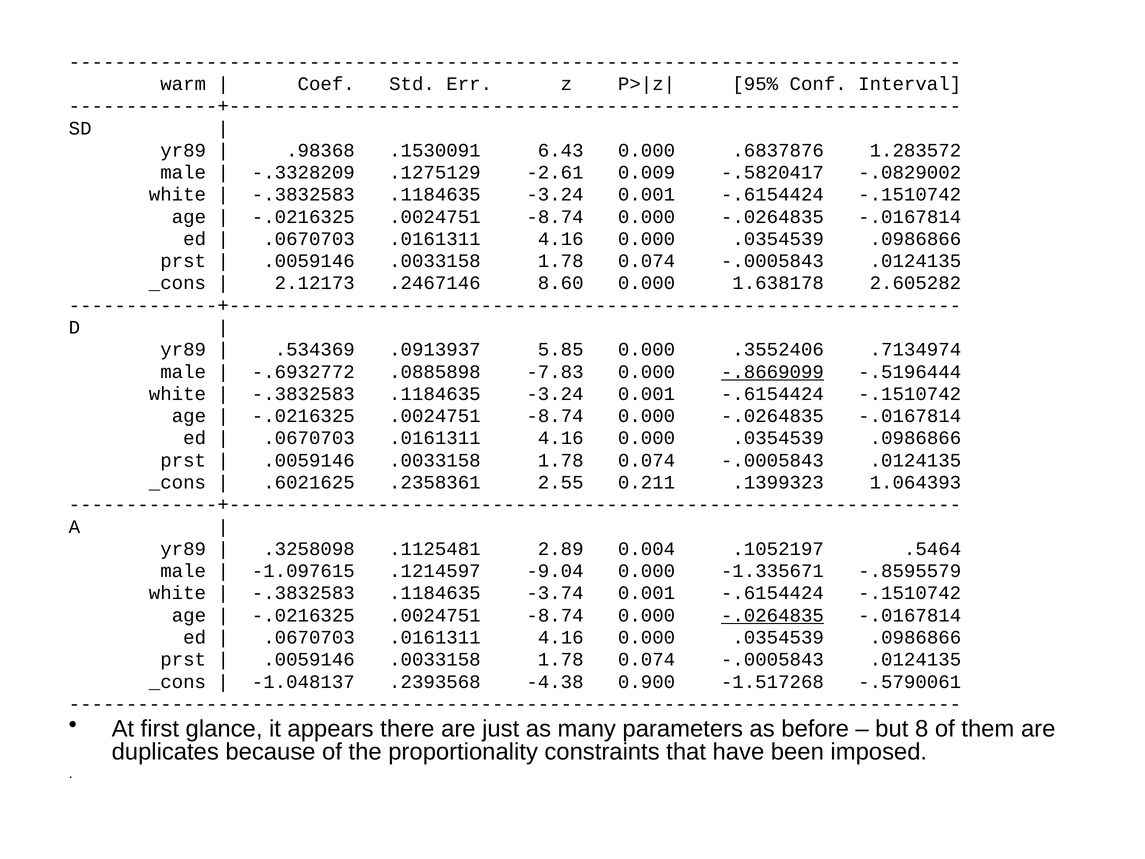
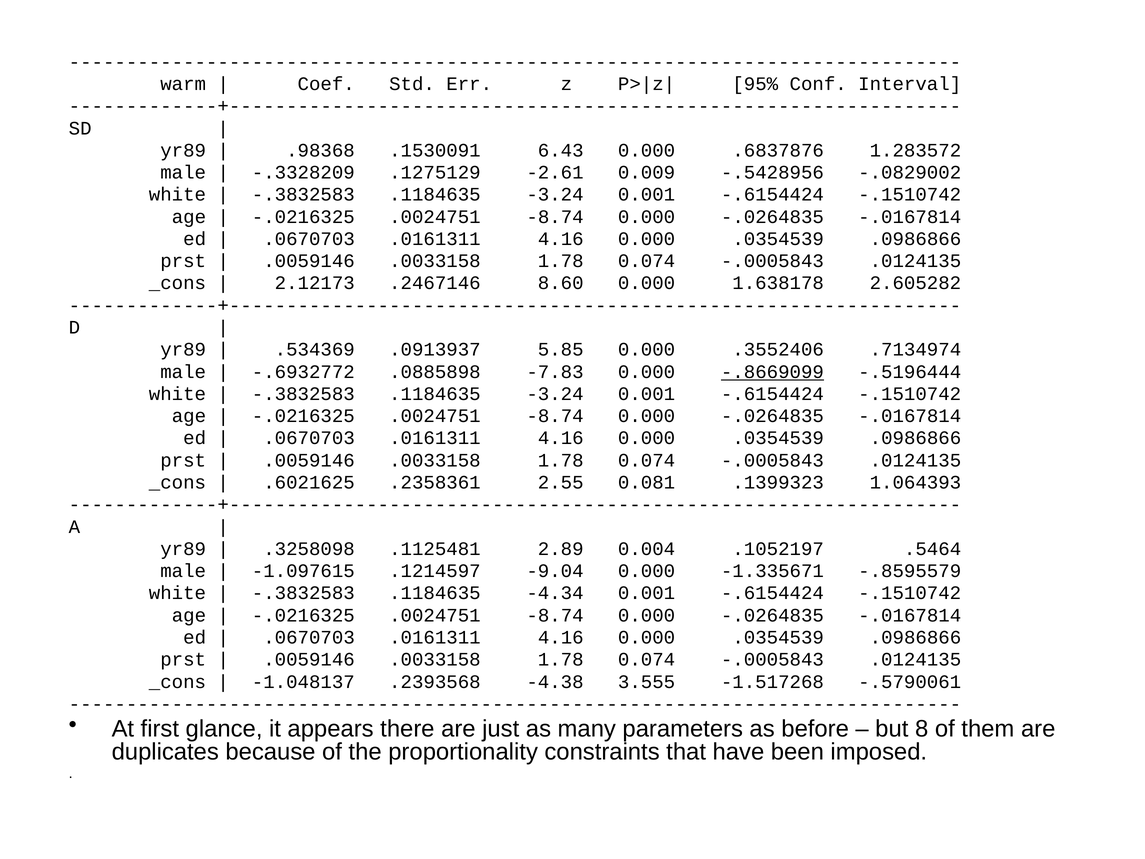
-.5820417: -.5820417 -> -.5428956
0.211: 0.211 -> 0.081
-3.74: -3.74 -> -4.34
-.0264835 at (772, 615) underline: present -> none
0.900: 0.900 -> 3.555
